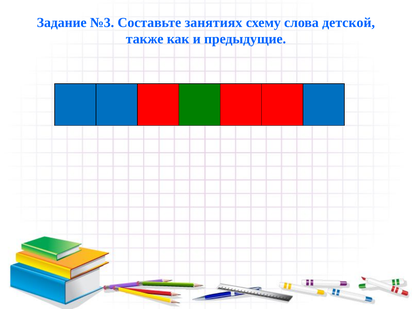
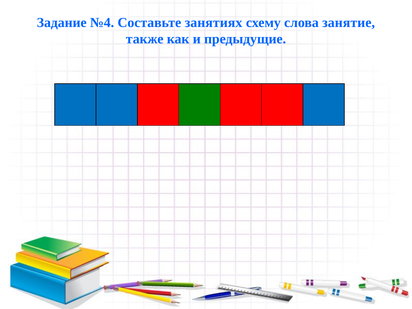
№3: №3 -> №4
детской: детской -> занятие
